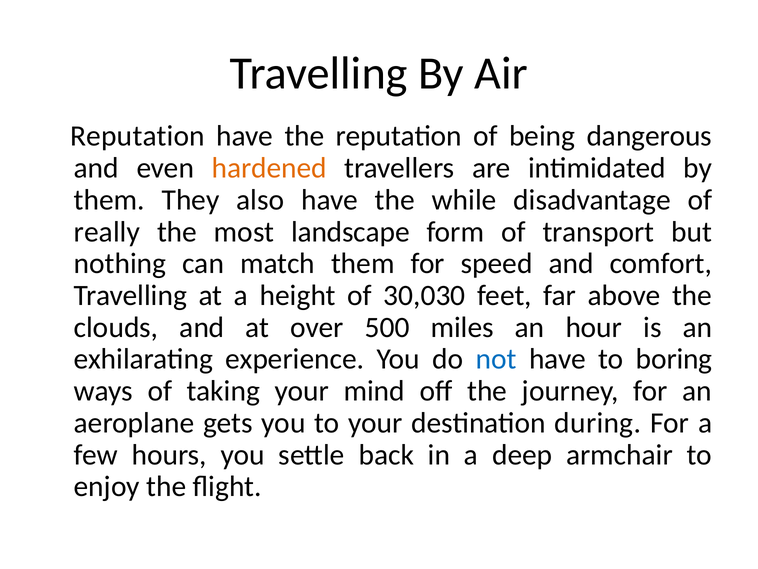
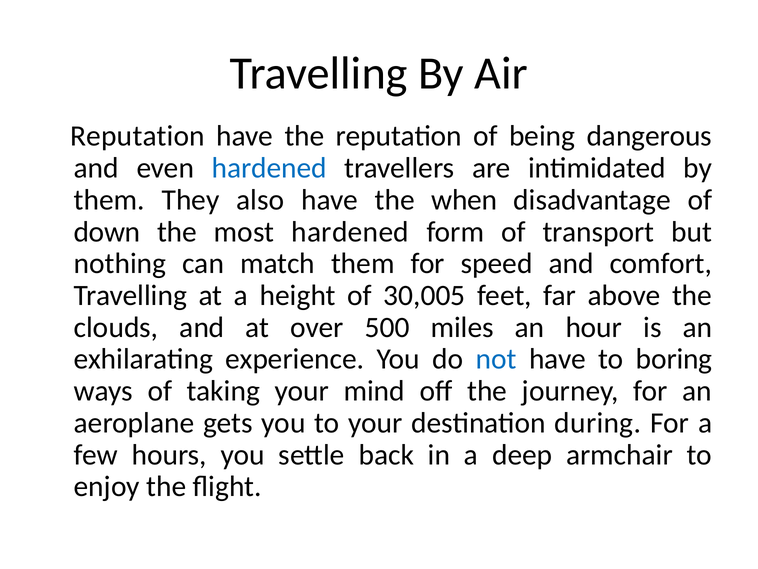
hardened at (269, 168) colour: orange -> blue
while: while -> when
really: really -> down
most landscape: landscape -> hardened
30,030: 30,030 -> 30,005
